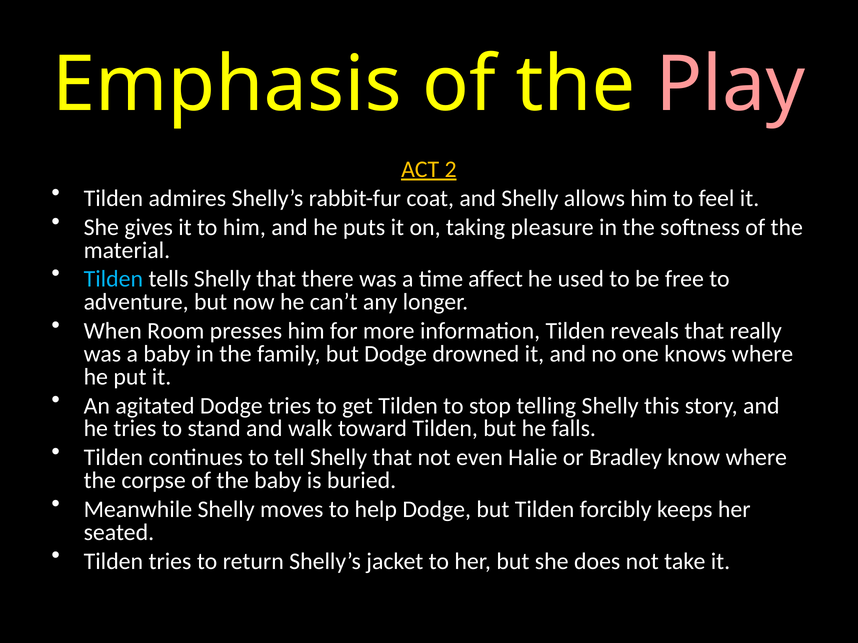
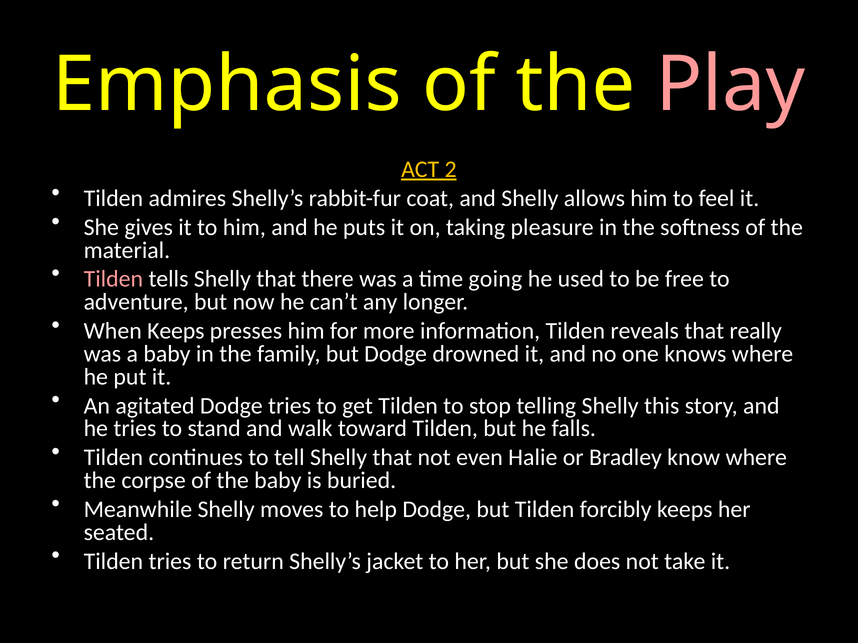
Tilden at (113, 279) colour: light blue -> pink
affect: affect -> going
When Room: Room -> Keeps
